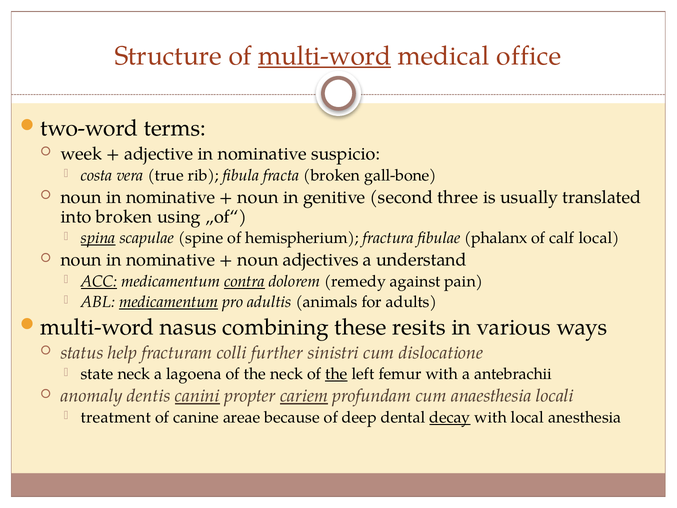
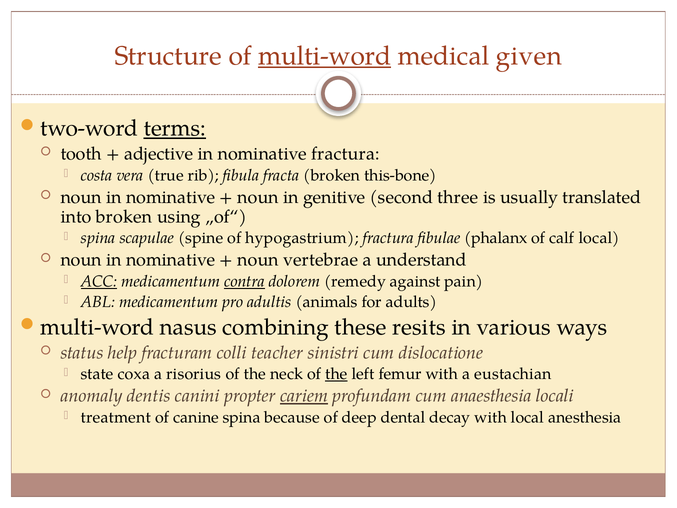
office: office -> given
terms underline: none -> present
week: week -> tooth
nominative suspicio: suspicio -> fractura
gall-bone: gall-bone -> this-bone
spina at (98, 238) underline: present -> none
hemispherium: hemispherium -> hypogastrium
adjectives: adjectives -> vertebrae
medicamentum at (169, 302) underline: present -> none
further: further -> teacher
state neck: neck -> coxa
lagoena: lagoena -> risorius
antebrachii: antebrachii -> eustachian
canini underline: present -> none
canine areae: areae -> spina
decay underline: present -> none
